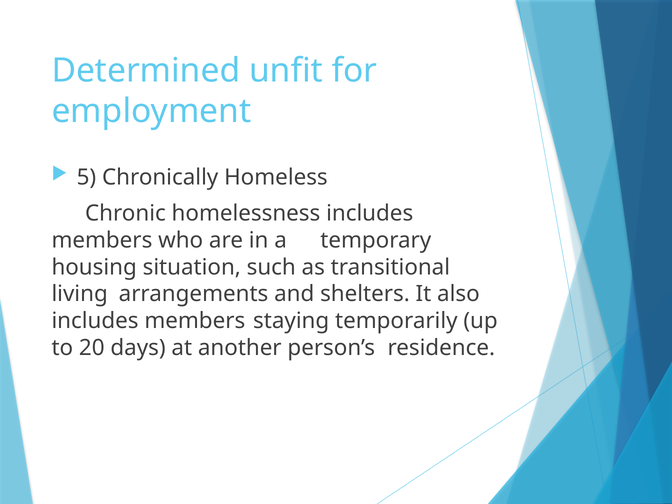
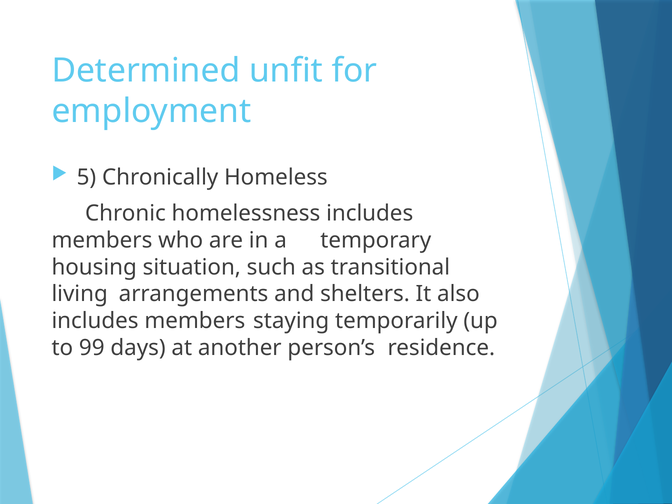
20: 20 -> 99
